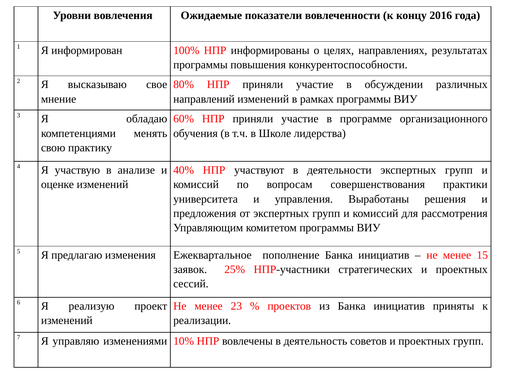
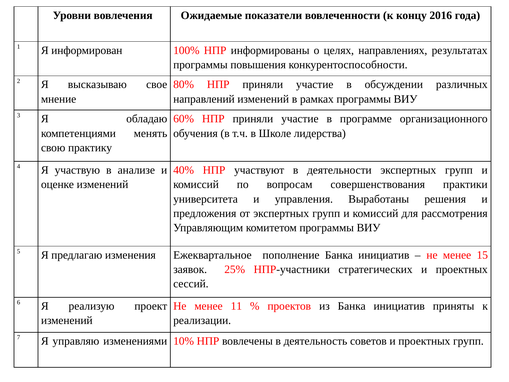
23: 23 -> 11
